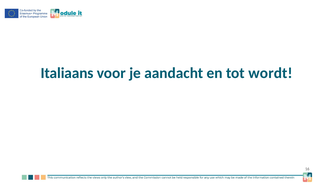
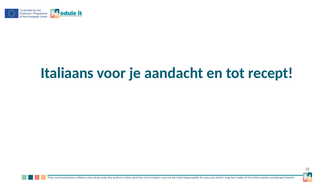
wordt: wordt -> recept
